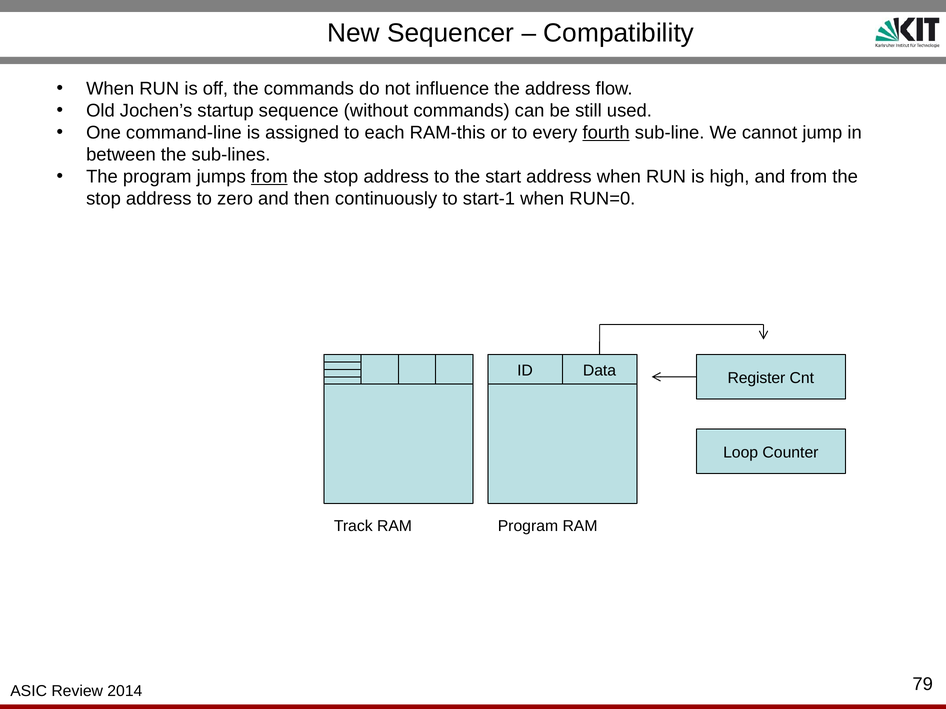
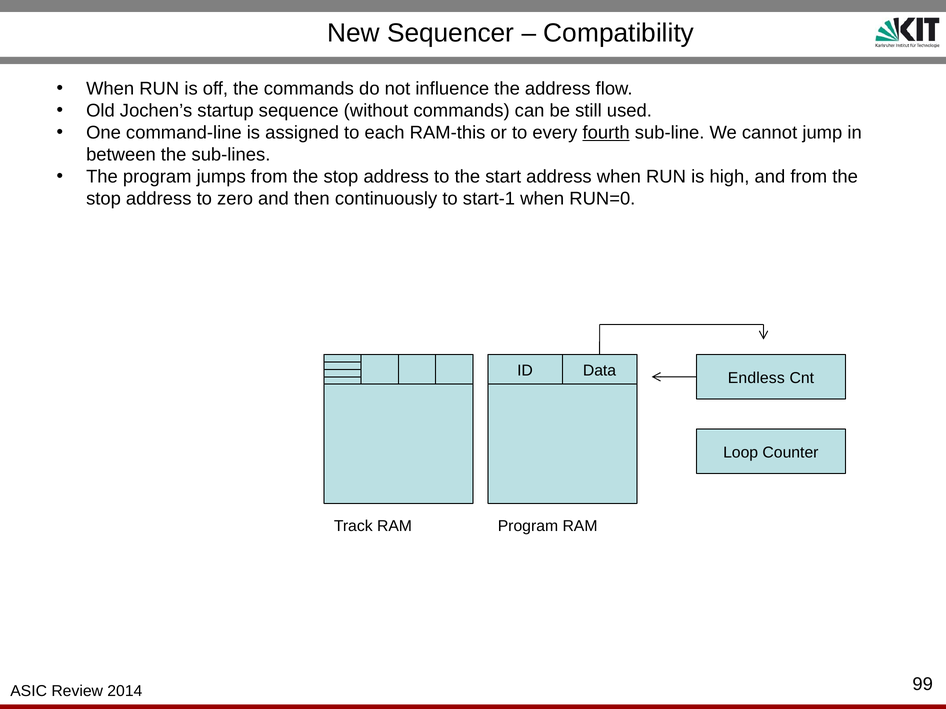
from at (269, 177) underline: present -> none
Register: Register -> Endless
79: 79 -> 99
